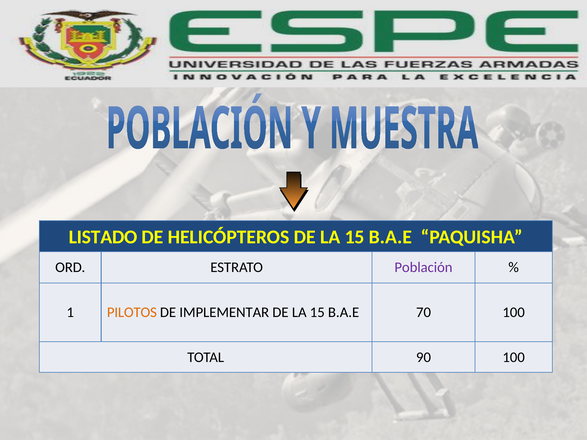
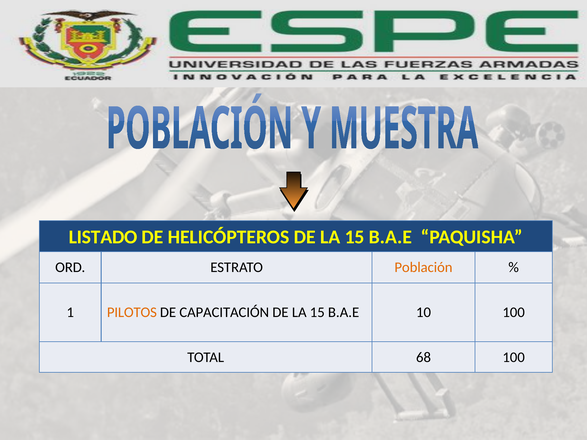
Población colour: purple -> orange
IMPLEMENTAR: IMPLEMENTAR -> CAPACITACIÓN
70: 70 -> 10
90: 90 -> 68
